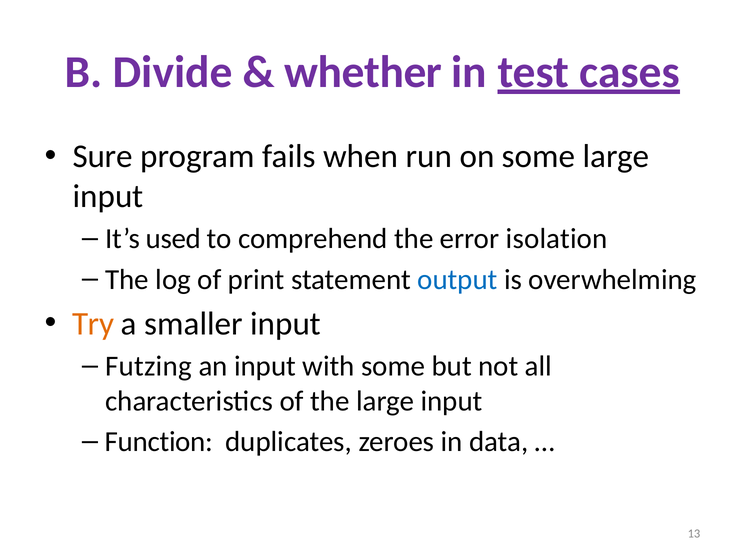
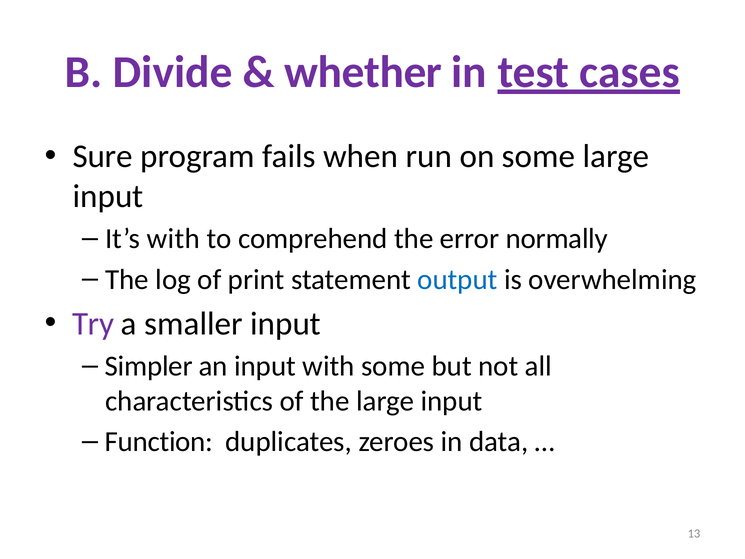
It’s used: used -> with
isolation: isolation -> normally
Try colour: orange -> purple
Futzing: Futzing -> Simpler
